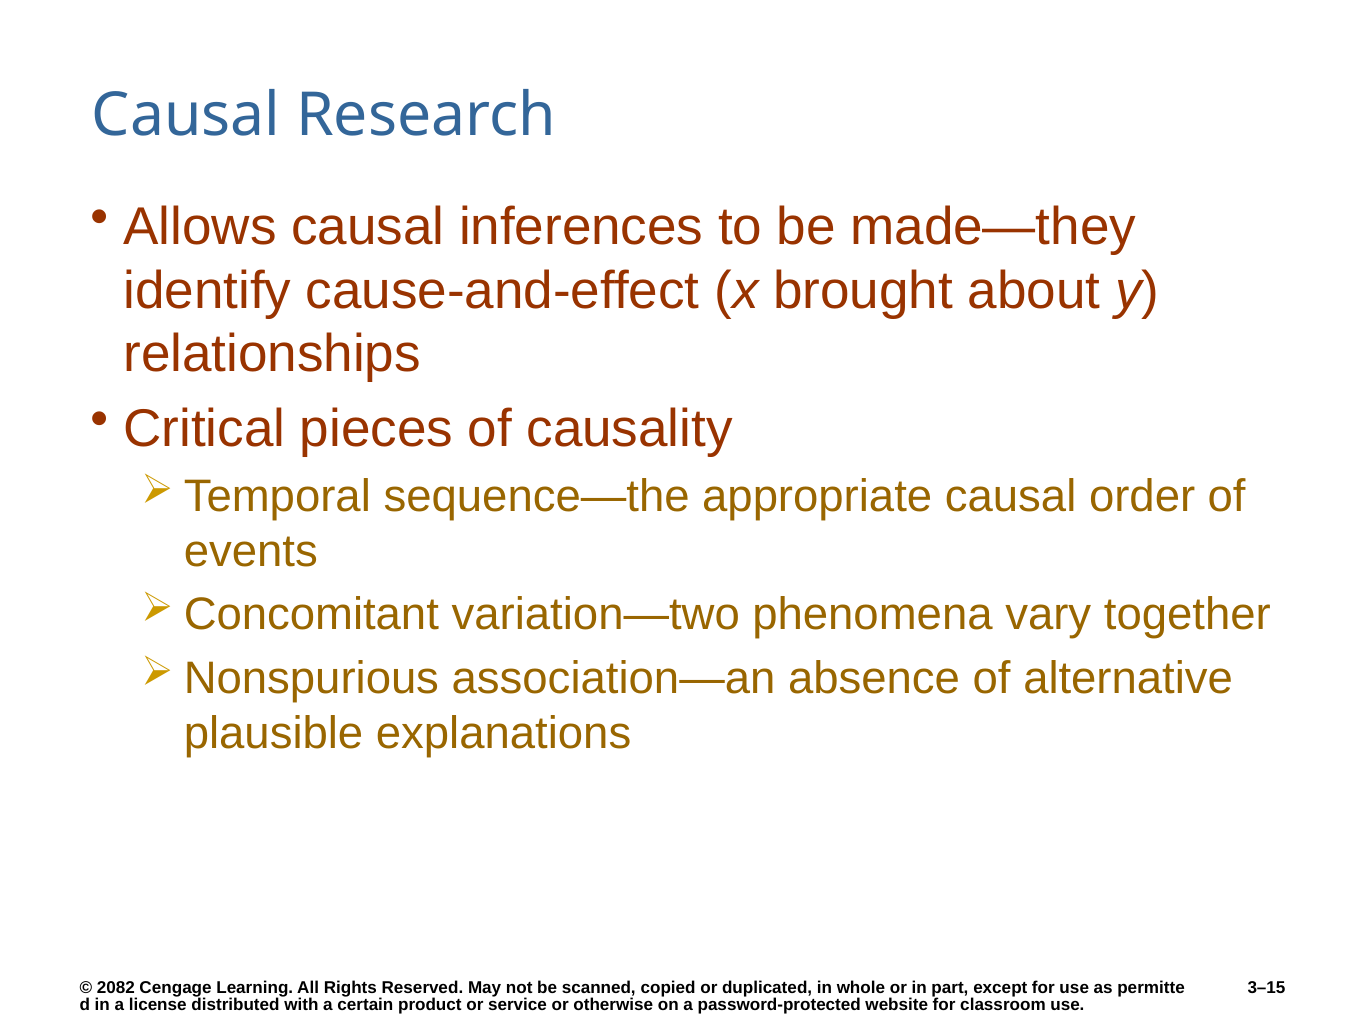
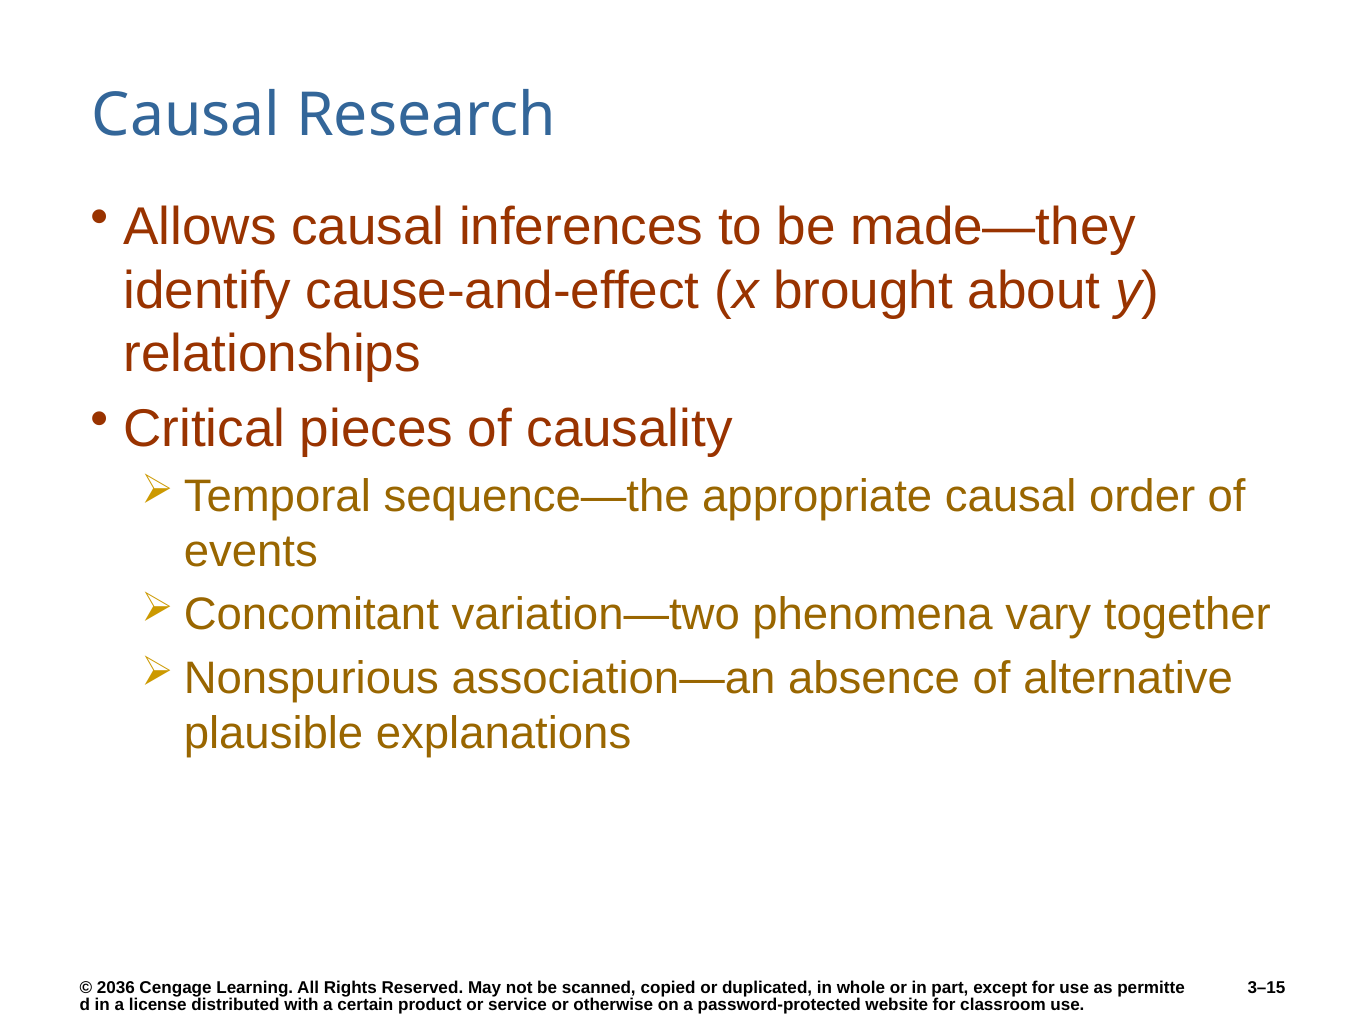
2082: 2082 -> 2036
